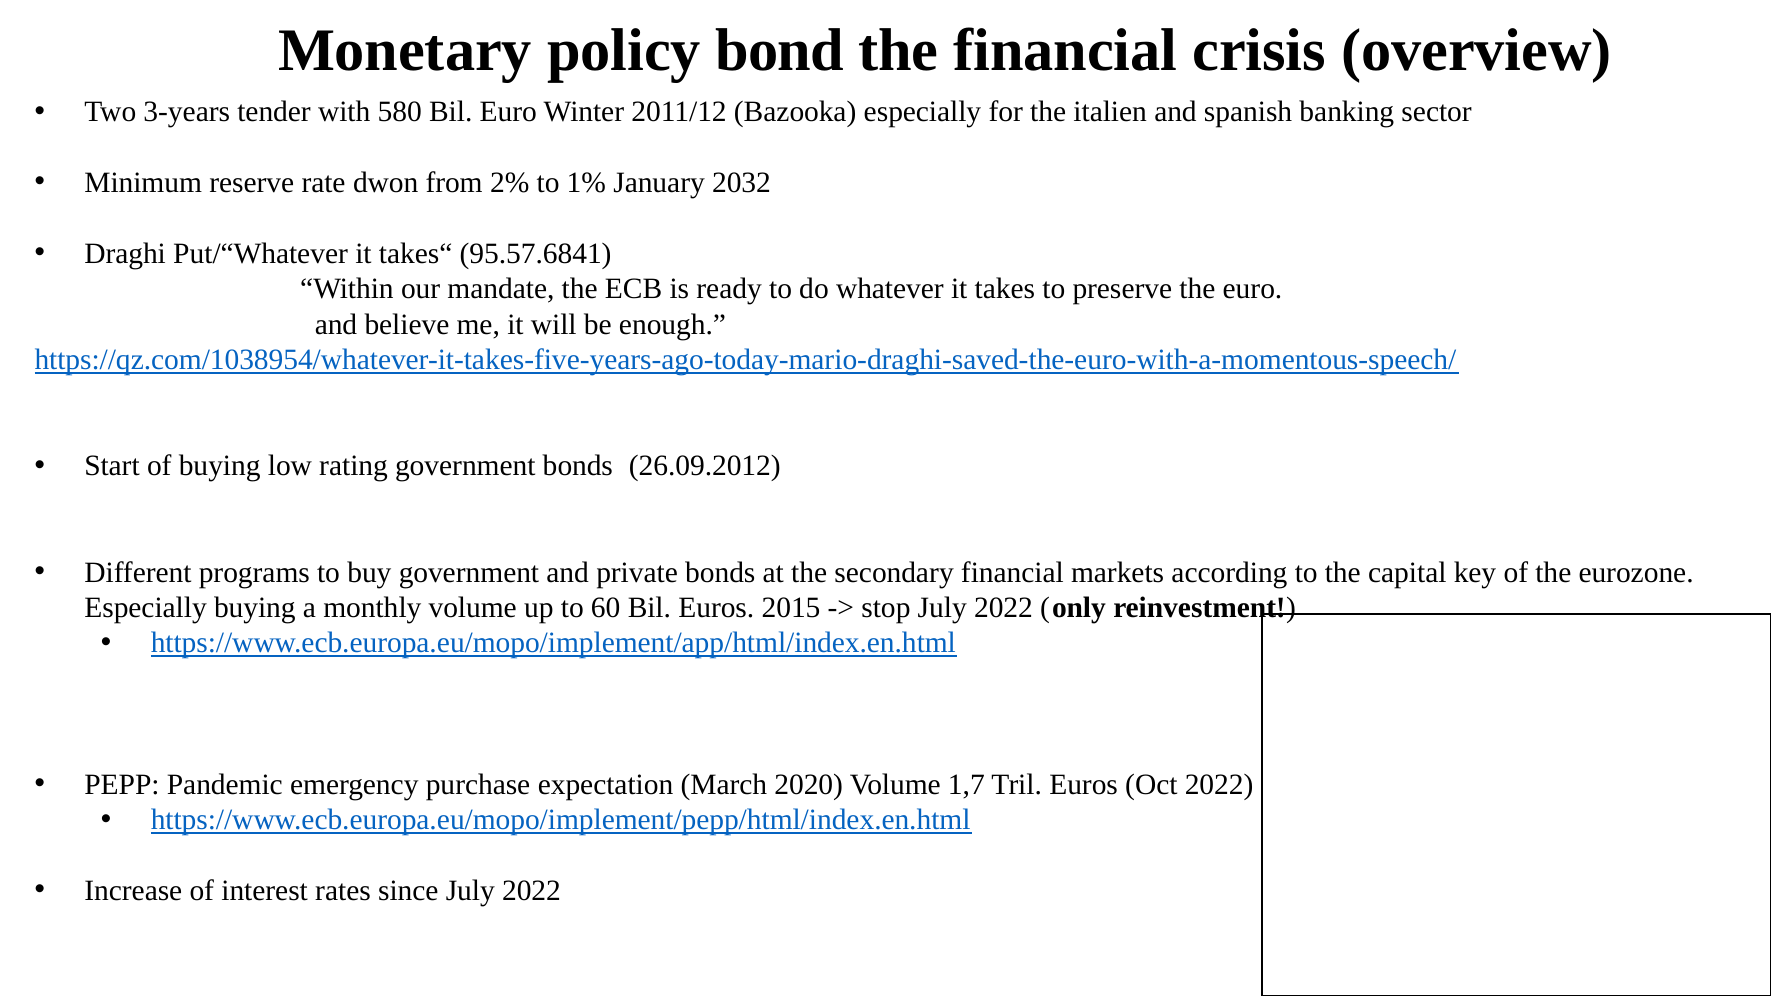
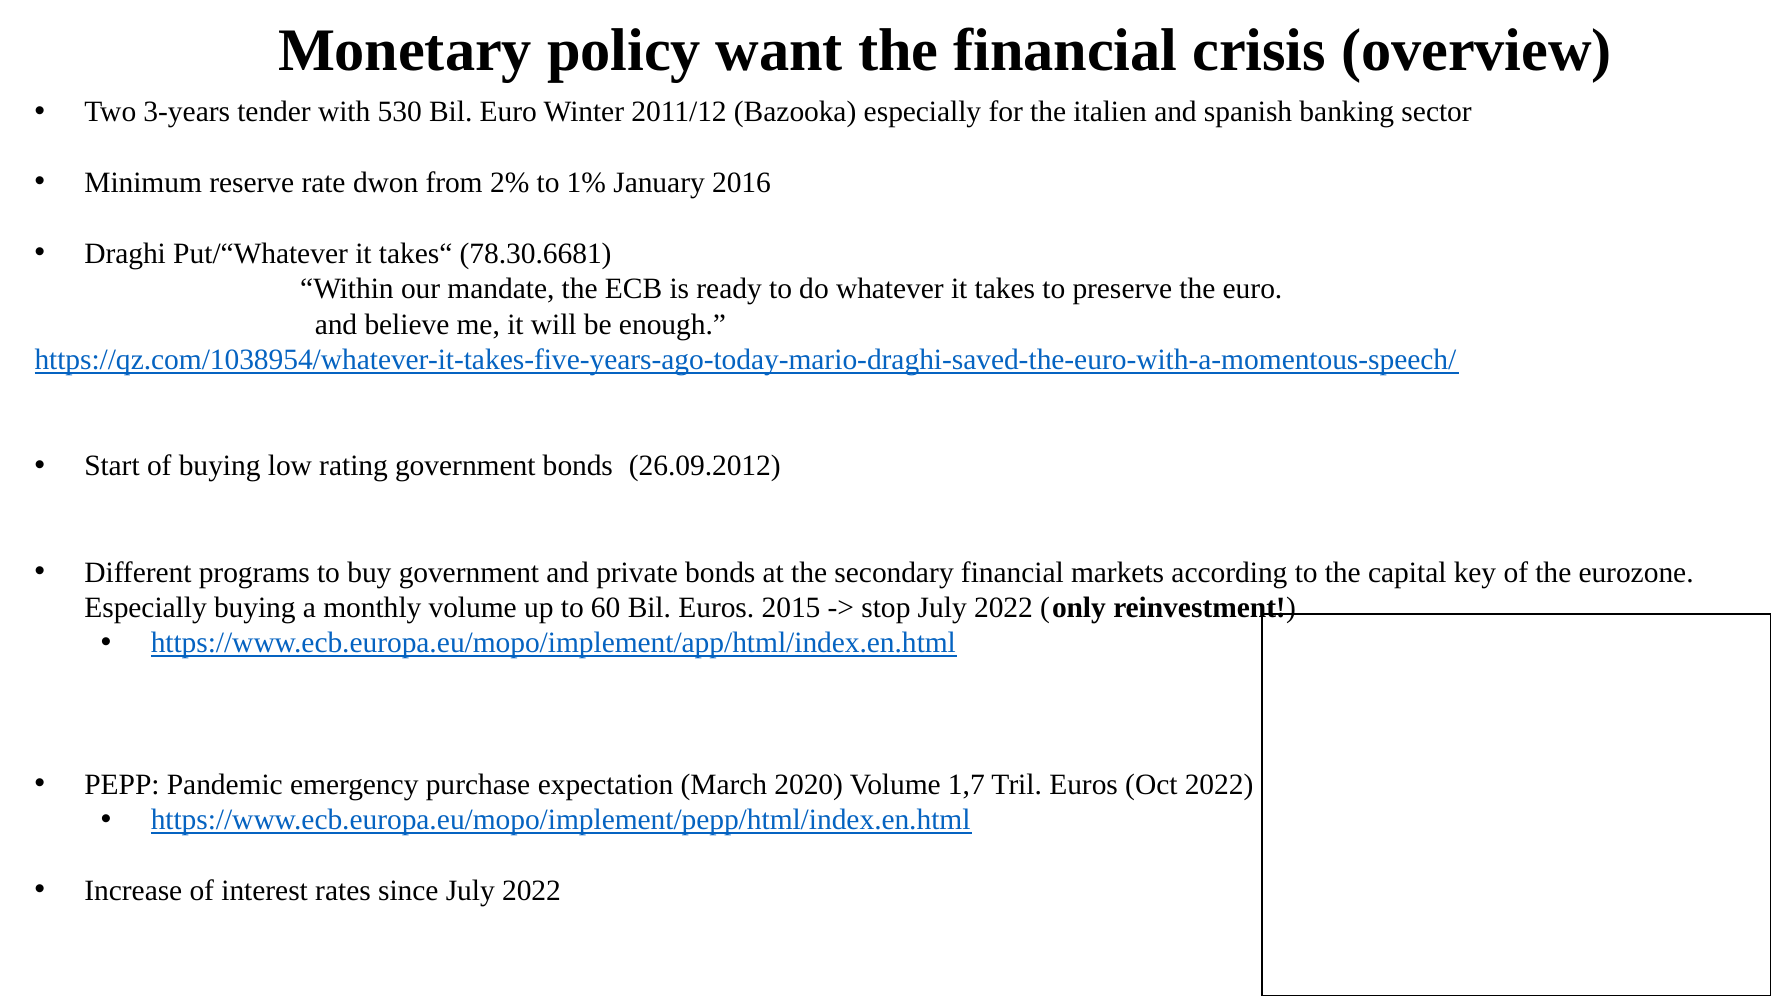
bond: bond -> want
580: 580 -> 530
2032: 2032 -> 2016
95.57.6841: 95.57.6841 -> 78.30.6681
